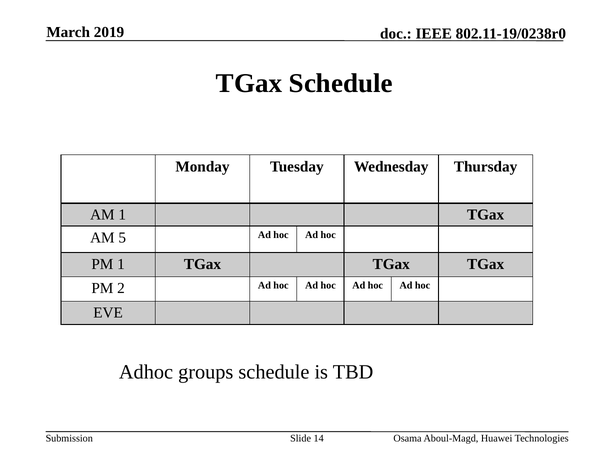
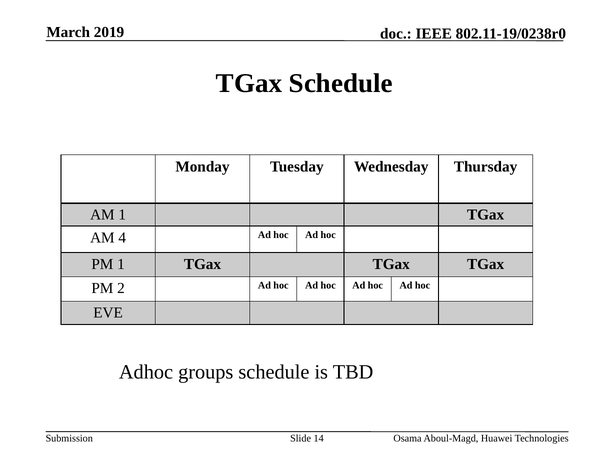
5: 5 -> 4
